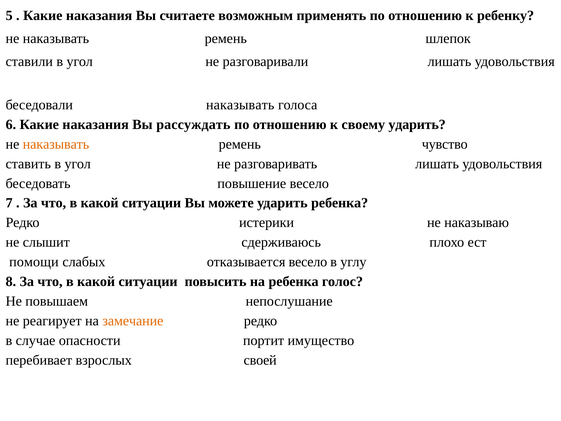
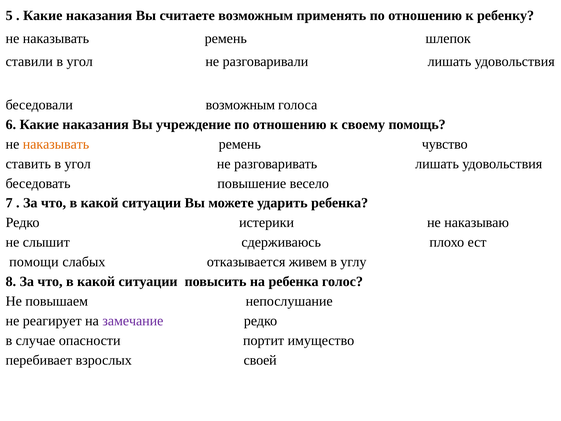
беседовали наказывать: наказывать -> возможным
рассуждать: рассуждать -> учреждение
своему ударить: ударить -> помощь
отказывается весело: весело -> живем
замечание colour: orange -> purple
